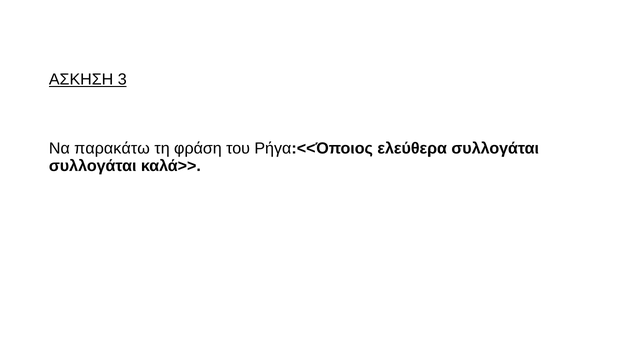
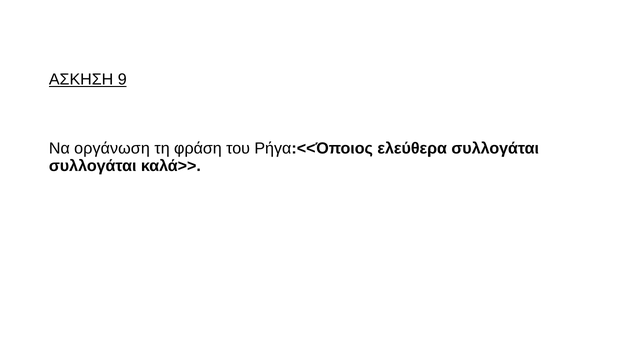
3: 3 -> 9
παρακάτω: παρακάτω -> οργάνωση
